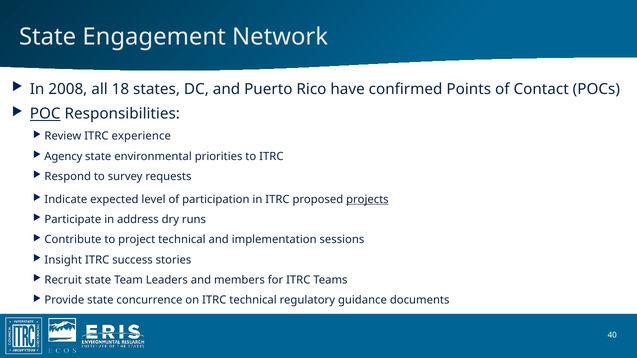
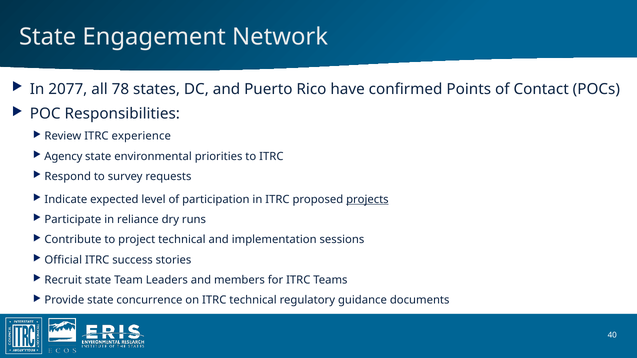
2008: 2008 -> 2077
18: 18 -> 78
POC underline: present -> none
address: address -> reliance
Insight: Insight -> Official
